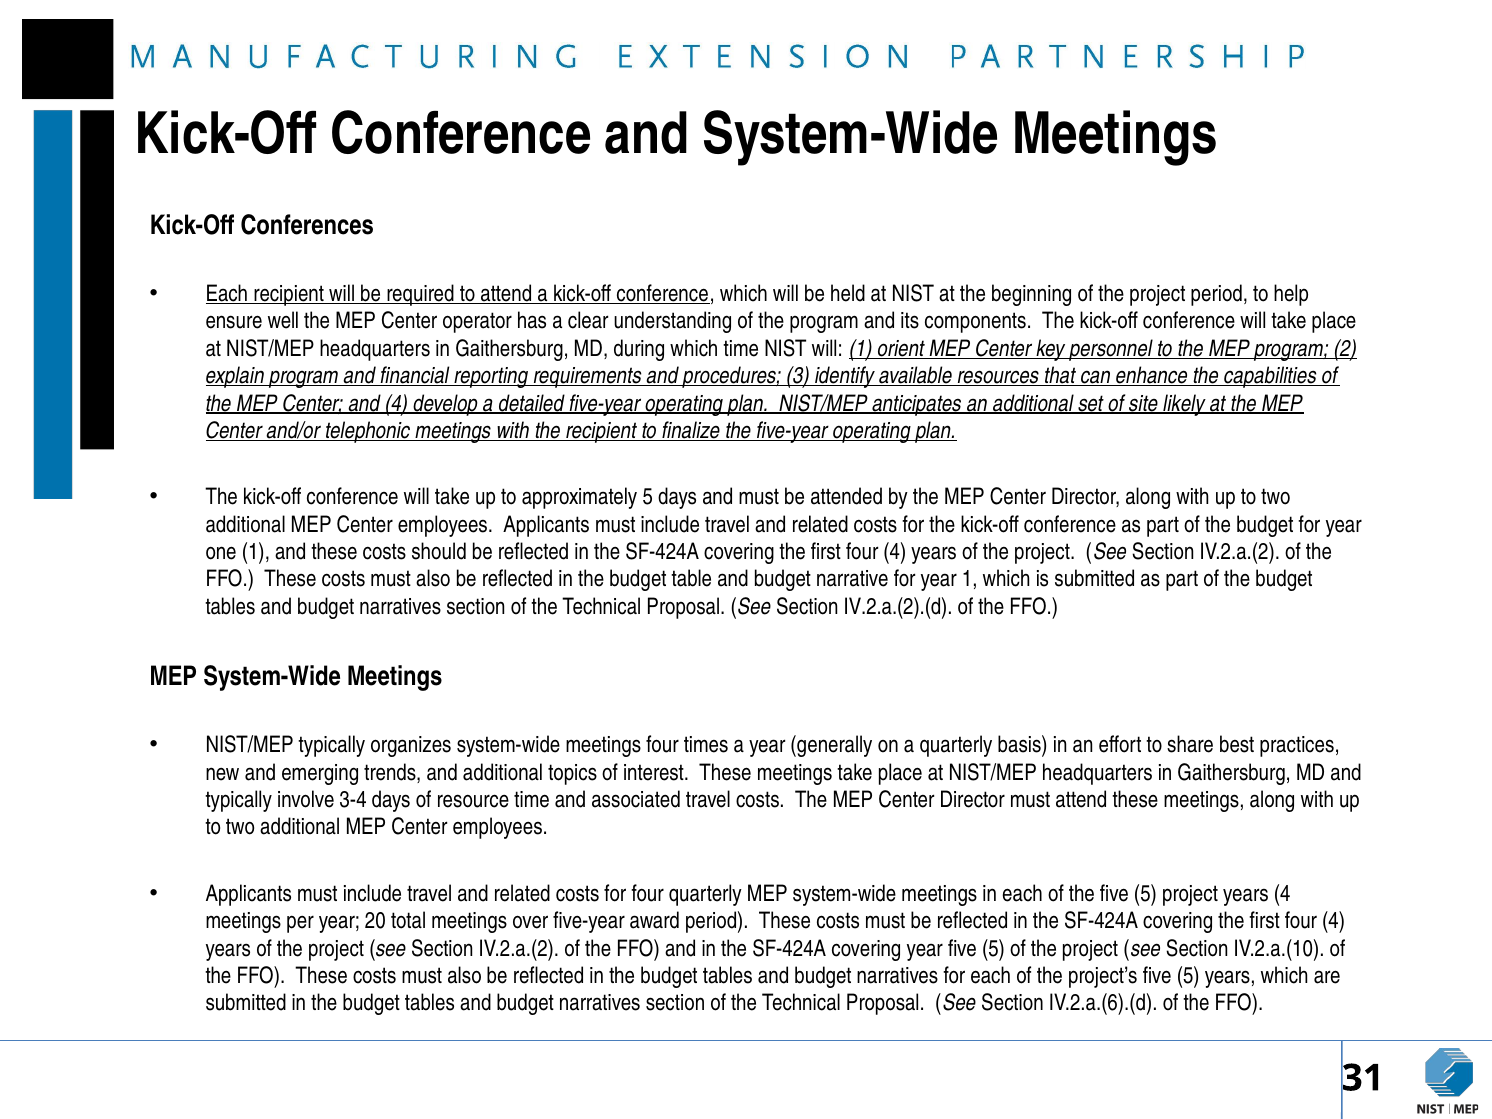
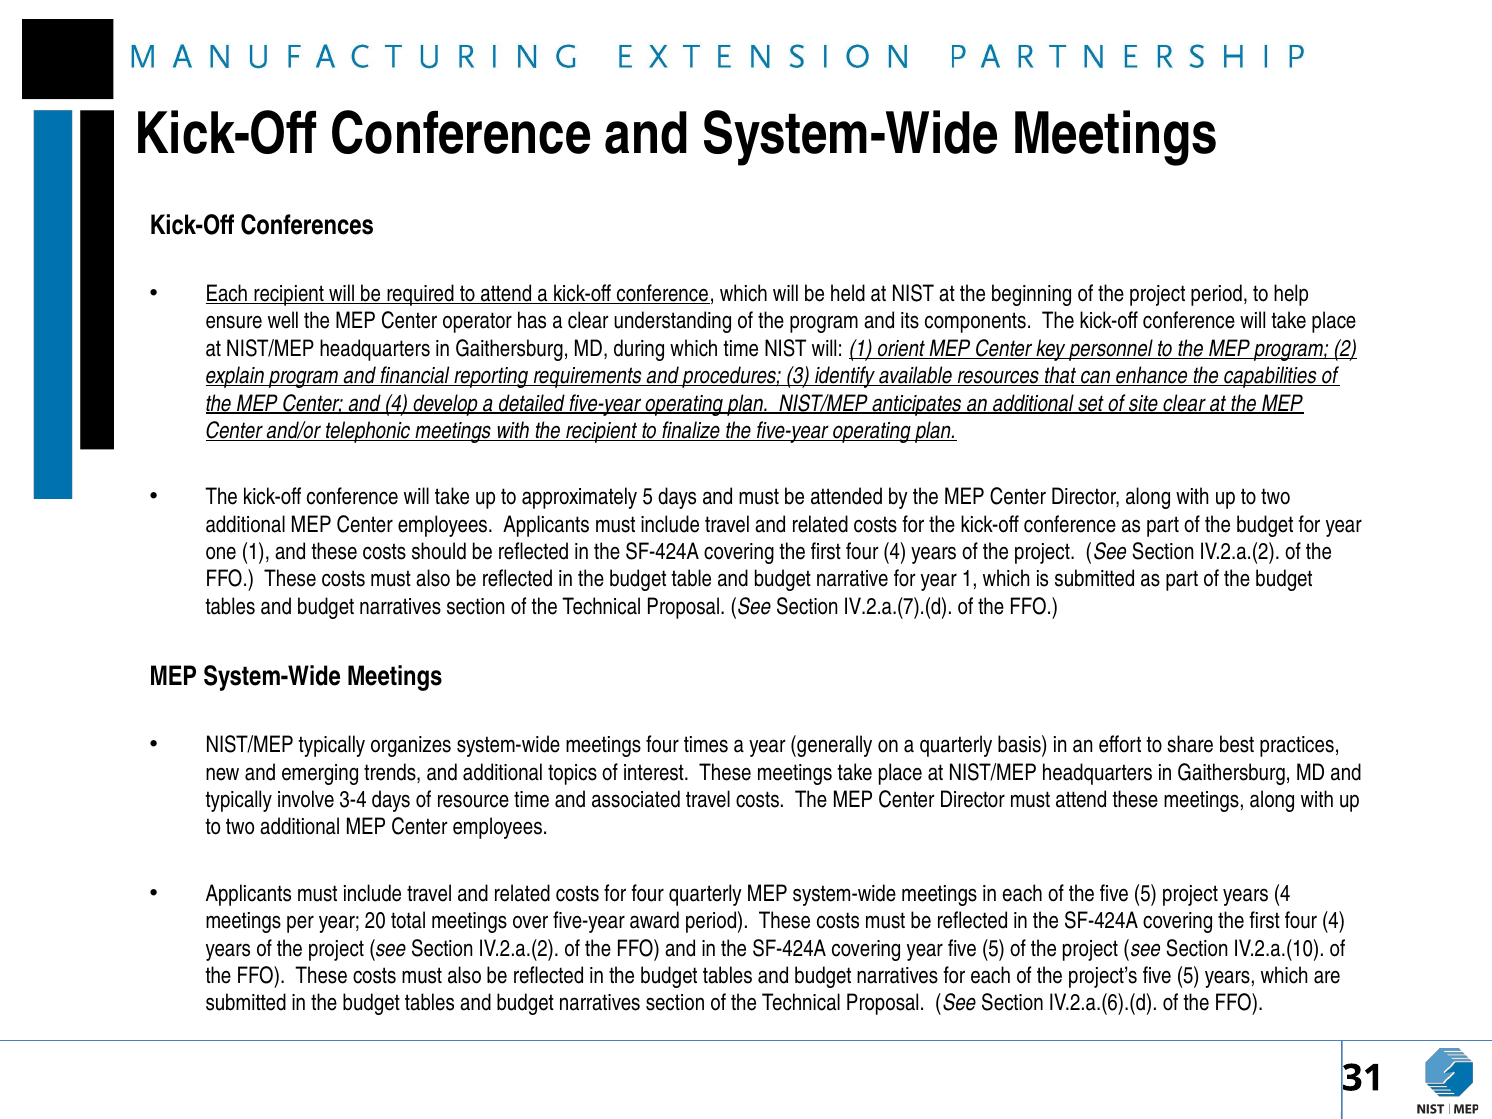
site likely: likely -> clear
IV.2.a.(2).(d: IV.2.a.(2).(d -> IV.2.a.(7).(d
